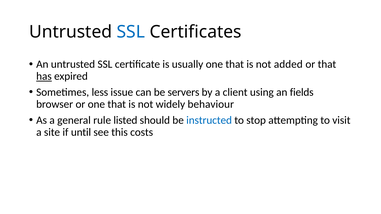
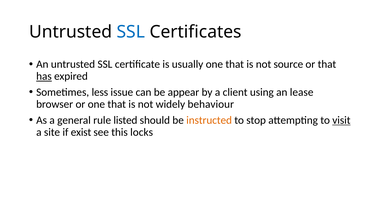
added: added -> source
servers: servers -> appear
fields: fields -> lease
instructed colour: blue -> orange
visit underline: none -> present
until: until -> exist
costs: costs -> locks
